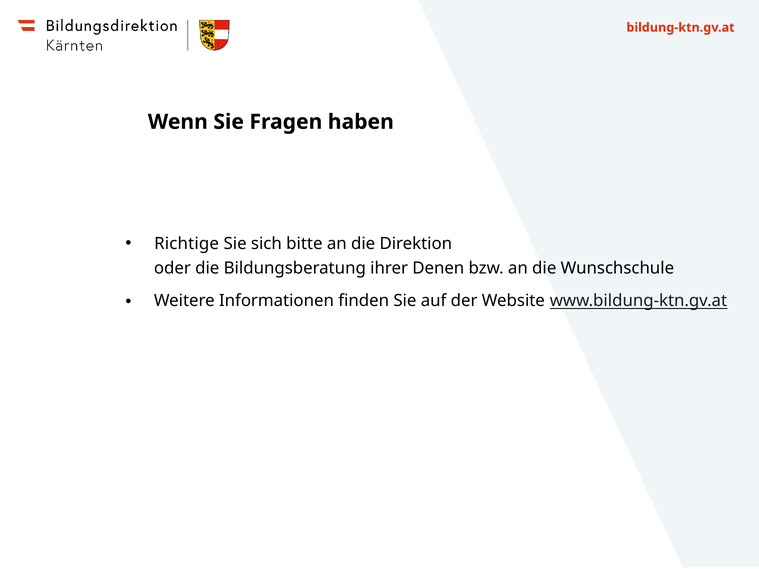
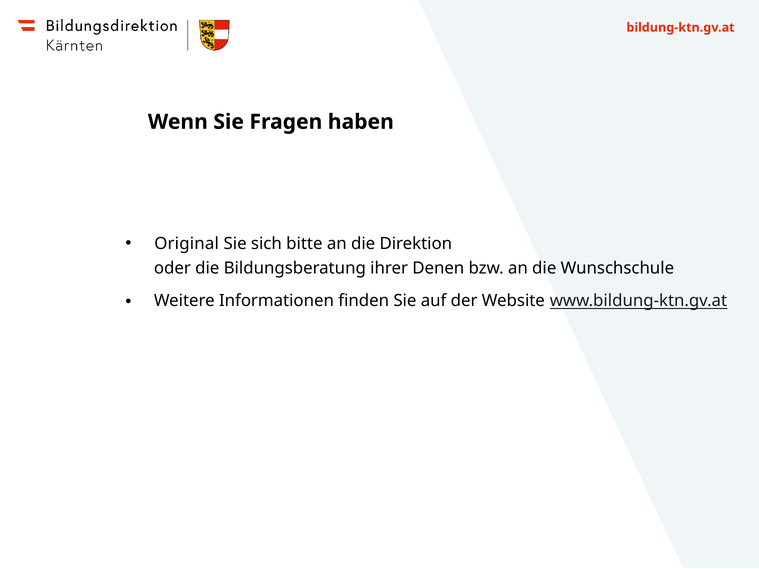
Richtige: Richtige -> Original
